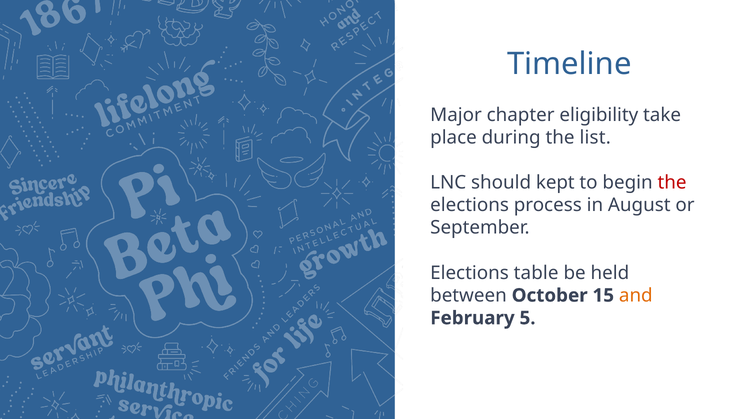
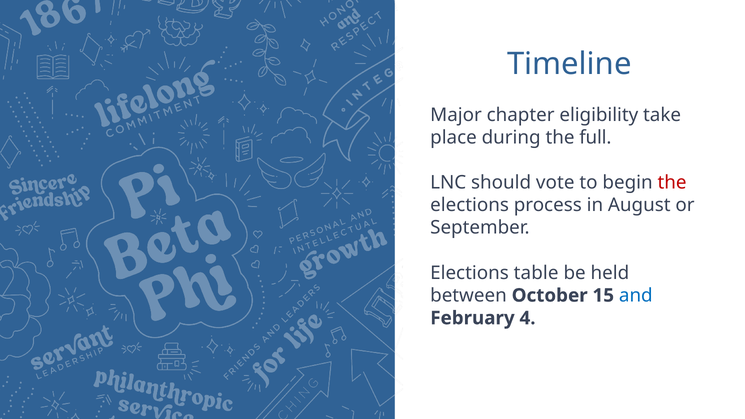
list: list -> full
kept: kept -> vote
and colour: orange -> blue
5: 5 -> 4
